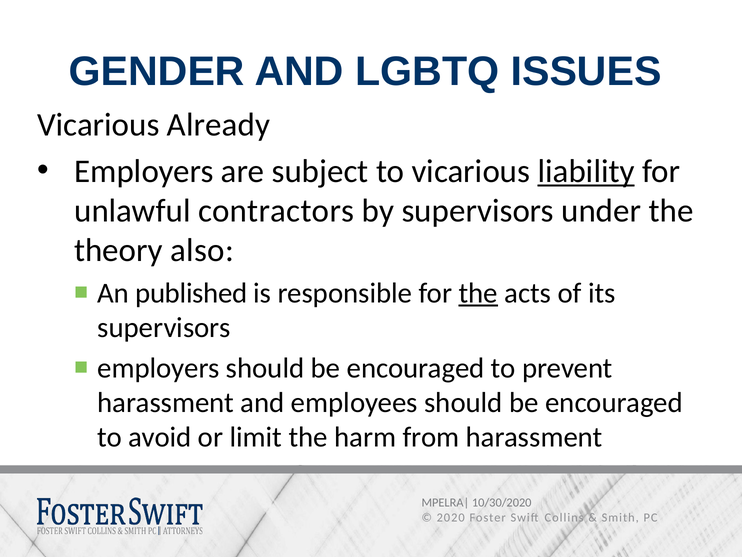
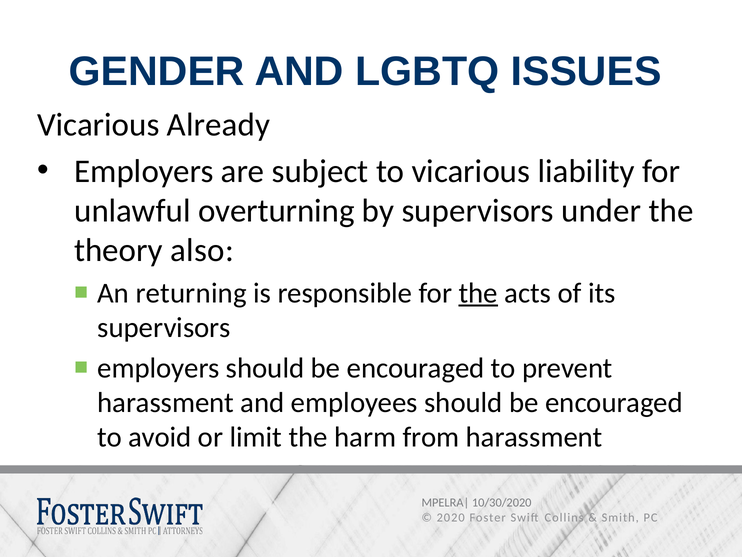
liability underline: present -> none
contractors: contractors -> overturning
published: published -> returning
